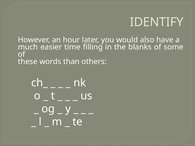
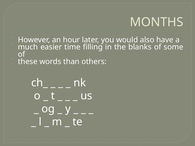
IDENTIFY: IDENTIFY -> MONTHS
